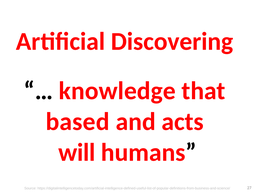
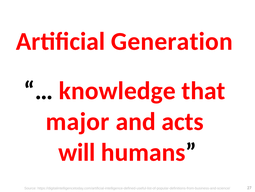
Discovering: Discovering -> Generation
based: based -> major
